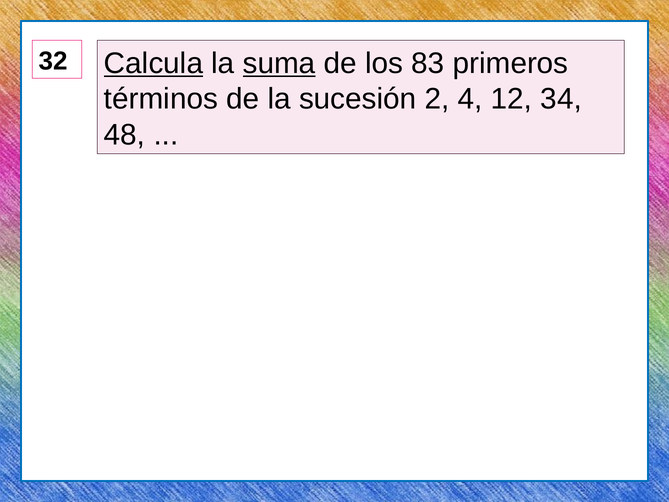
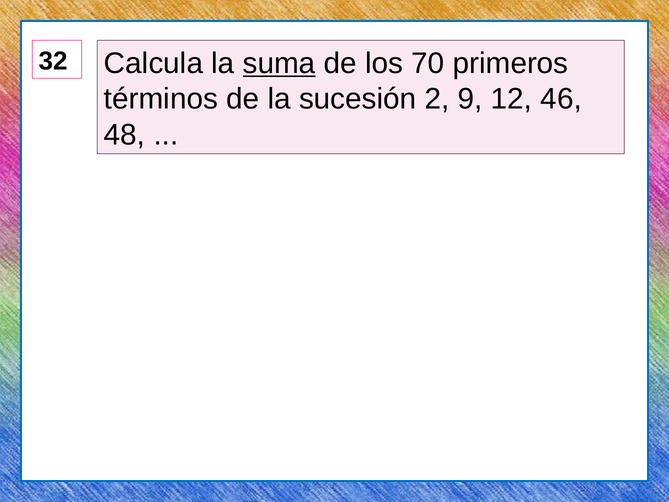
Calcula underline: present -> none
83: 83 -> 70
4: 4 -> 9
34: 34 -> 46
